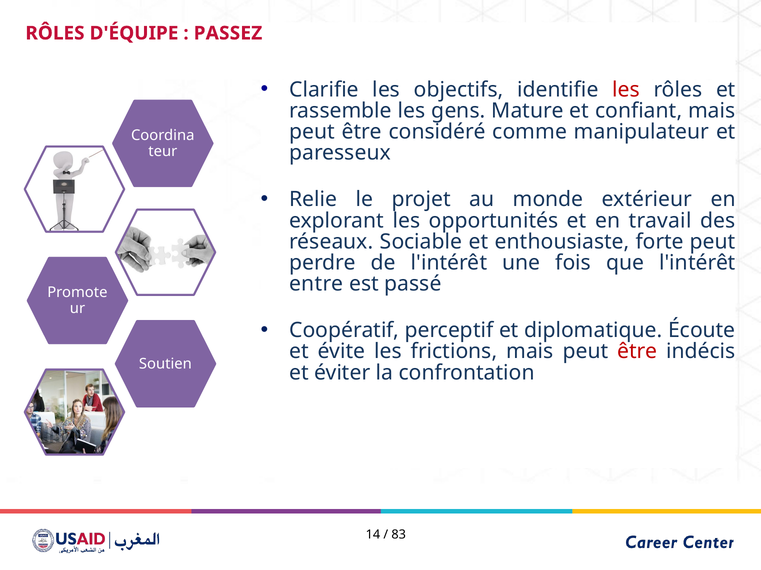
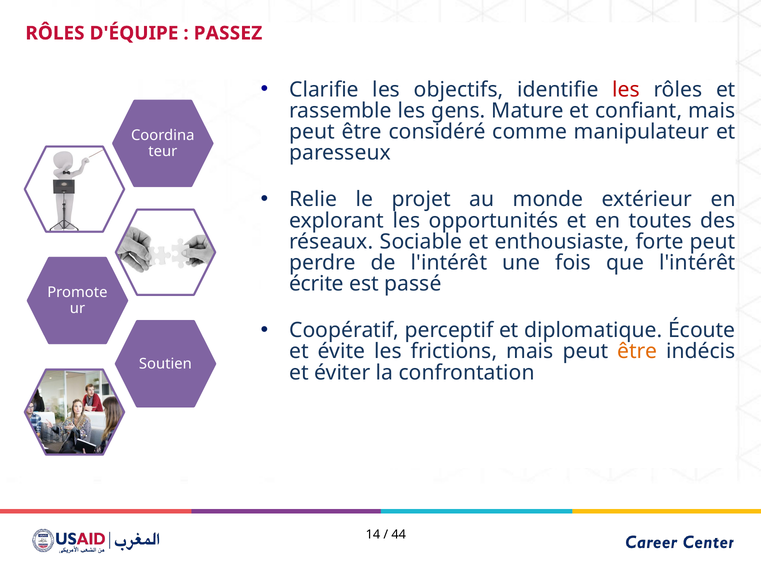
travail: travail -> toutes
entre: entre -> écrite
être at (637, 352) colour: red -> orange
83: 83 -> 44
